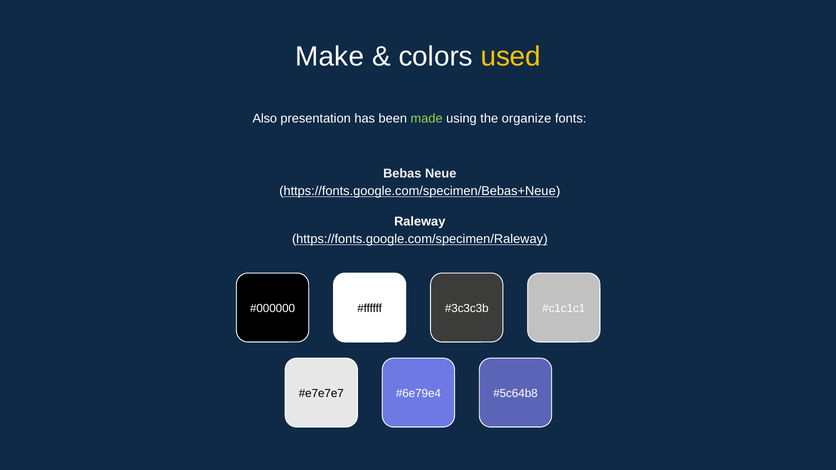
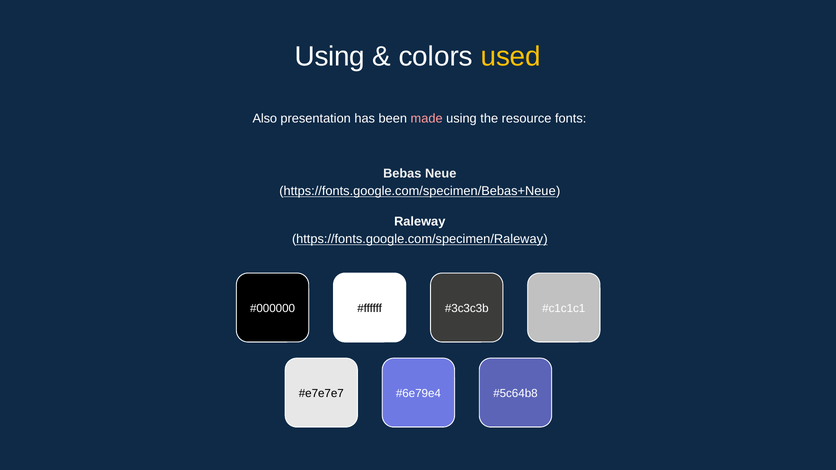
Make at (330, 57): Make -> Using
made colour: light green -> pink
organize: organize -> resource
